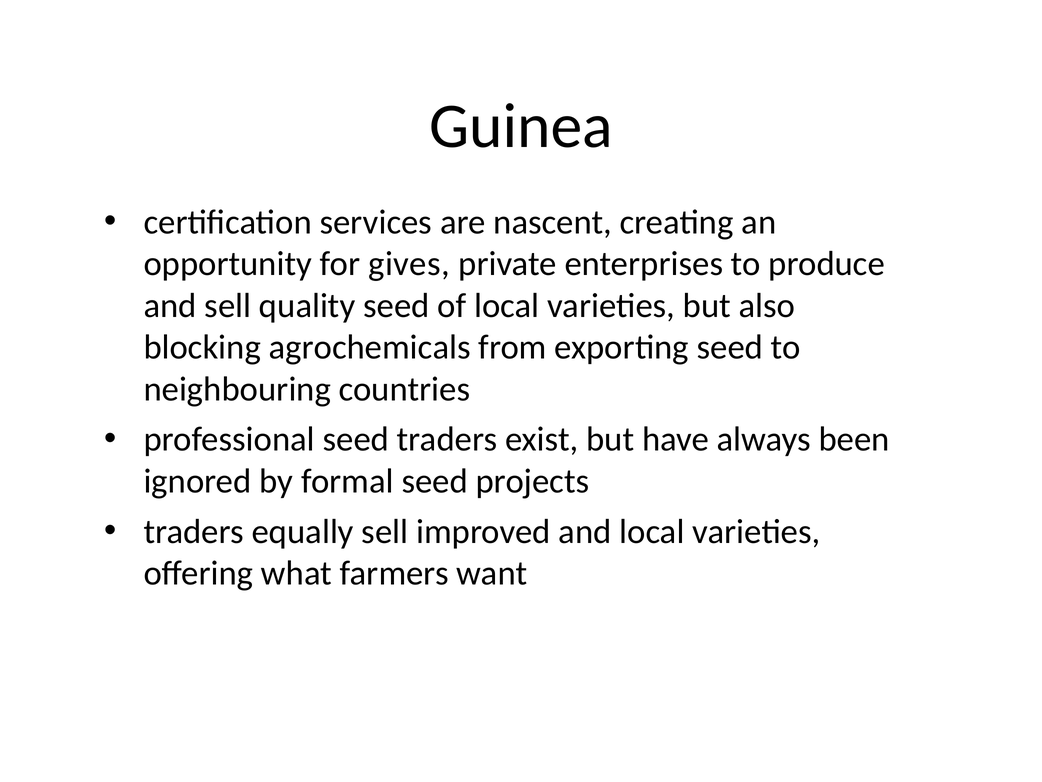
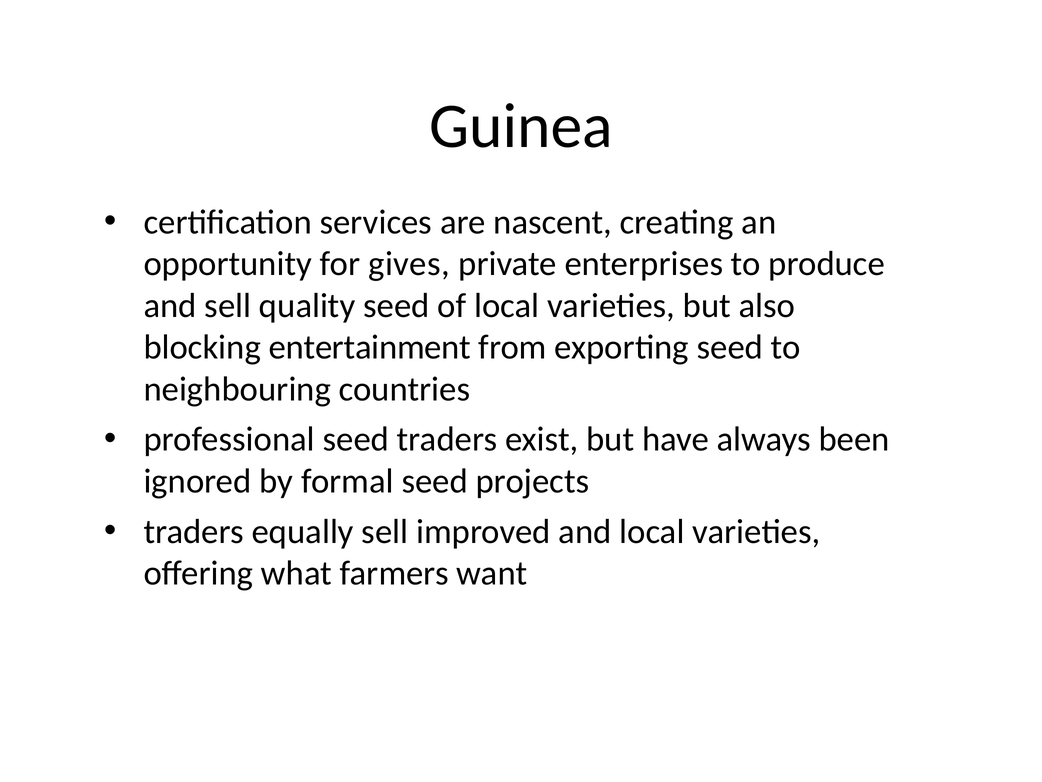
agrochemicals: agrochemicals -> entertainment
